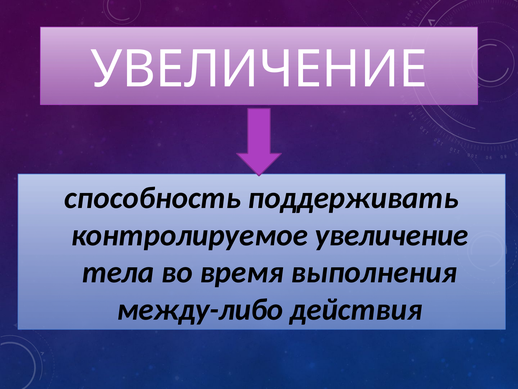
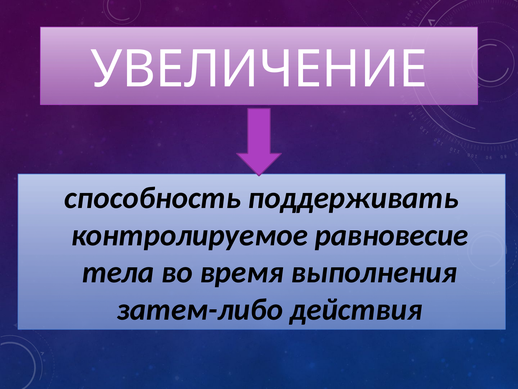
контролируемое увеличение: увеличение -> равновесие
между-либо: между-либо -> затем-либо
